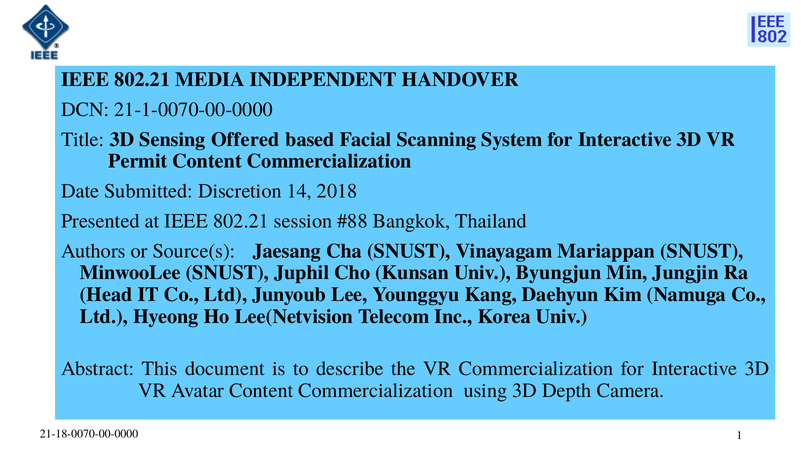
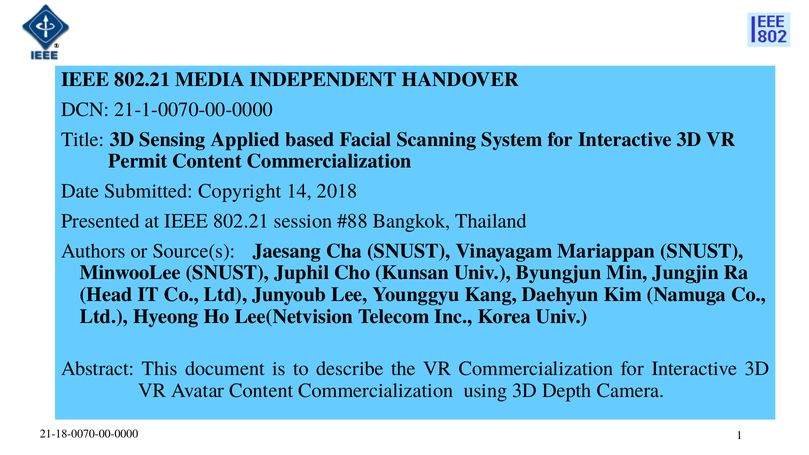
Offered: Offered -> Applied
Discretion: Discretion -> Copyright
